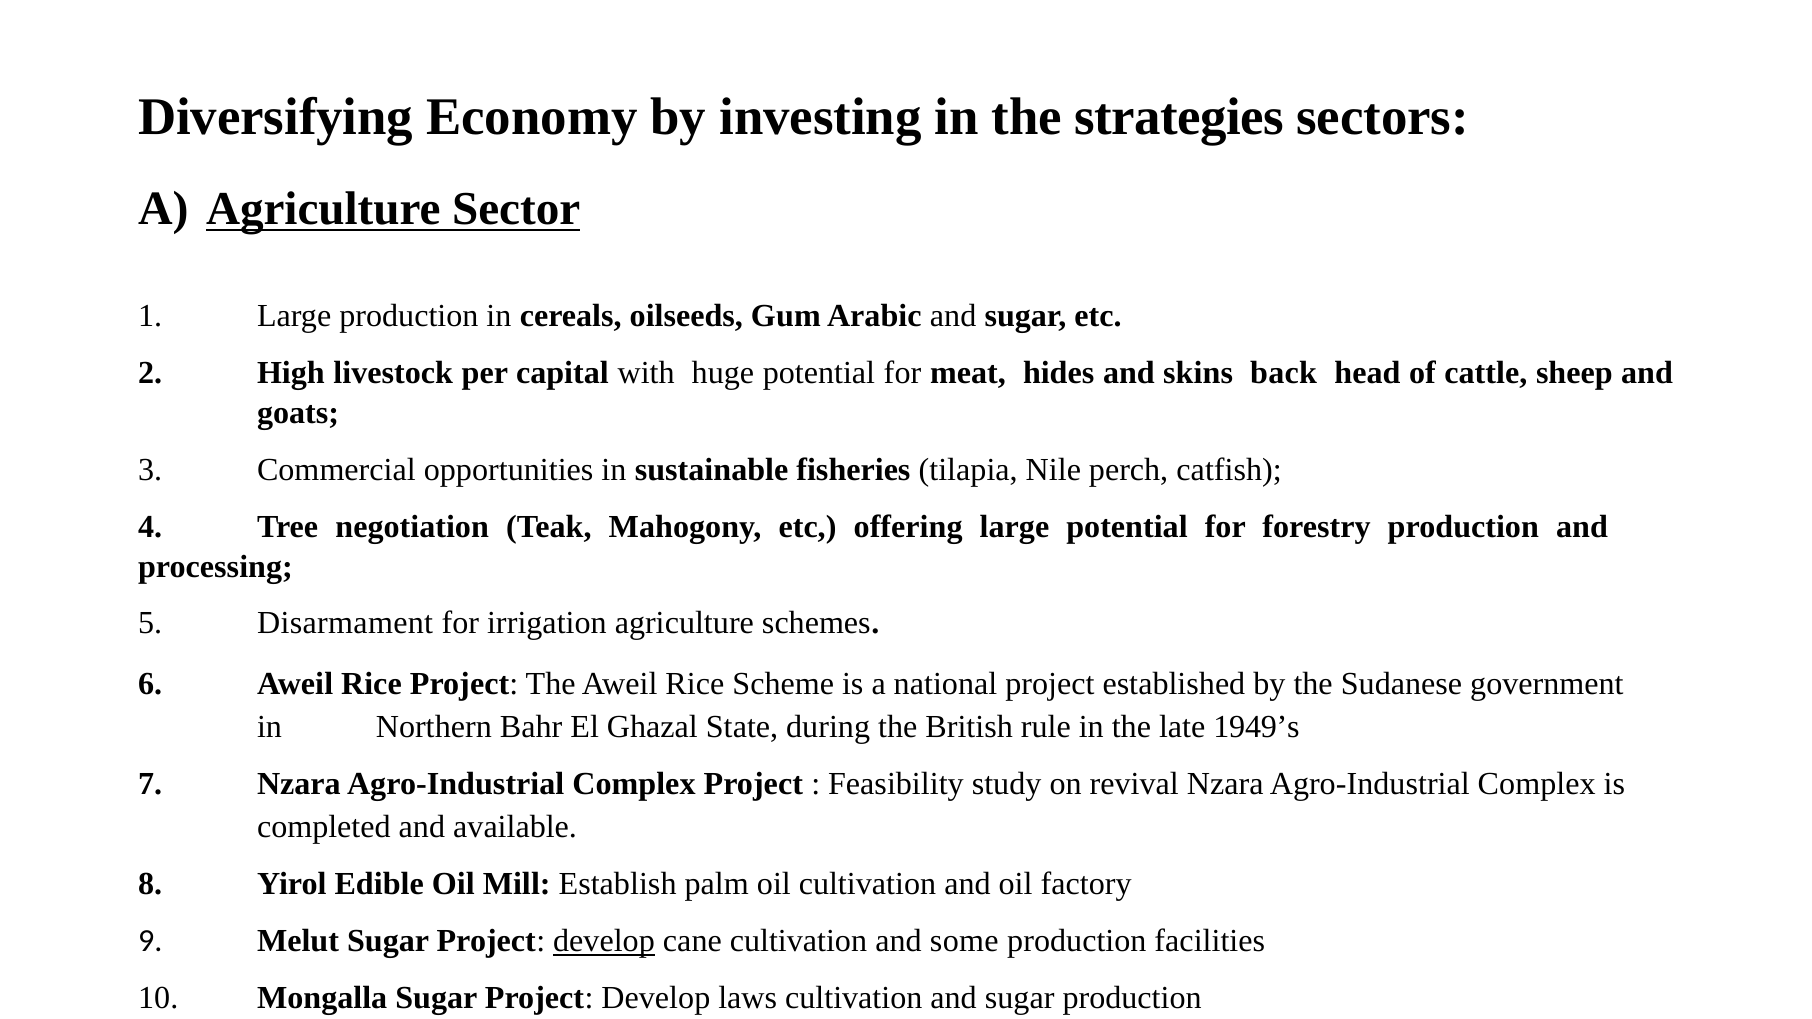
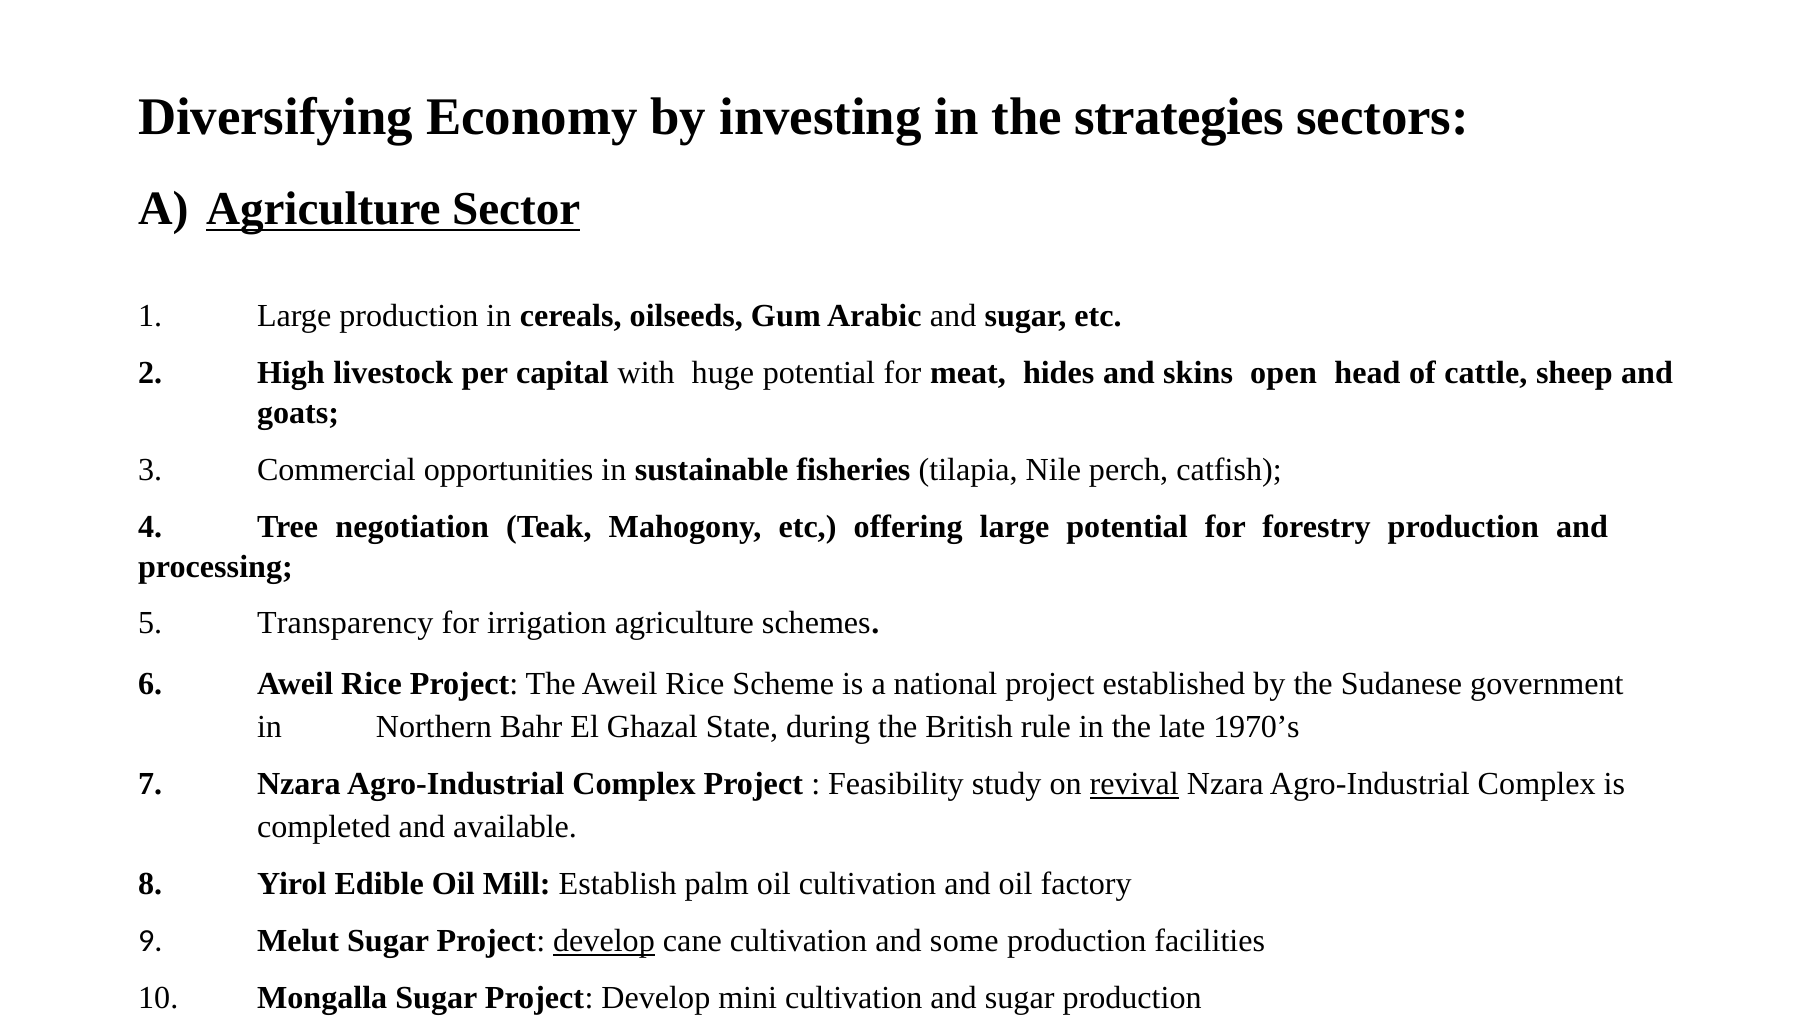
back: back -> open
Disarmament: Disarmament -> Transparency
1949’s: 1949’s -> 1970’s
revival underline: none -> present
laws: laws -> mini
